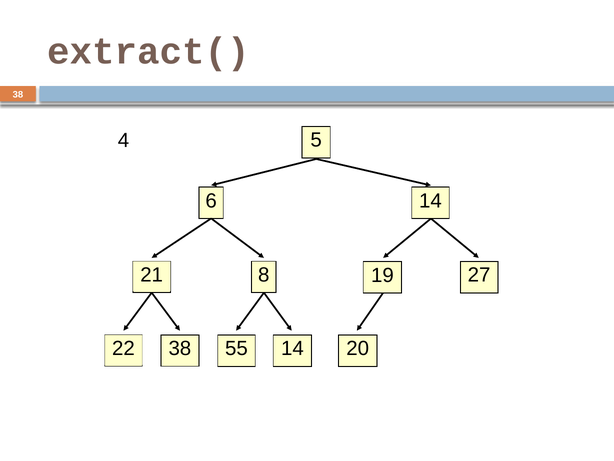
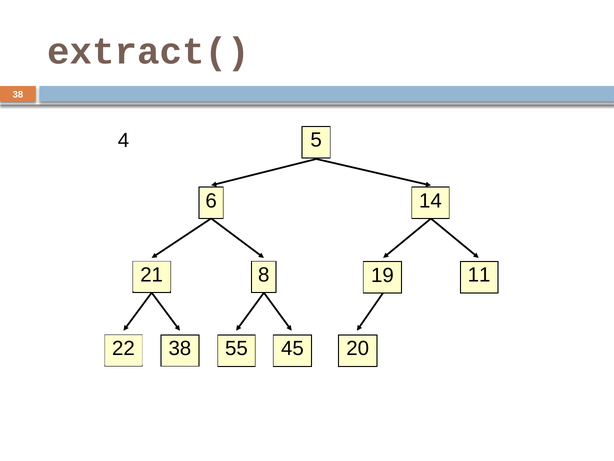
27: 27 -> 11
38 14: 14 -> 45
